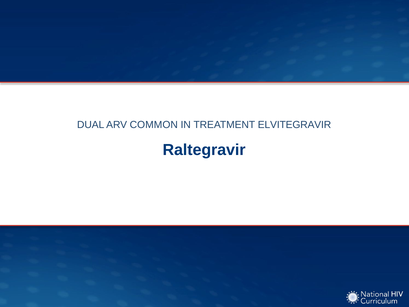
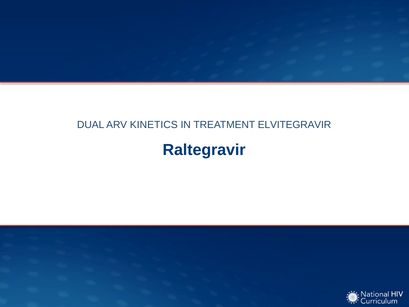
COMMON: COMMON -> KINETICS
